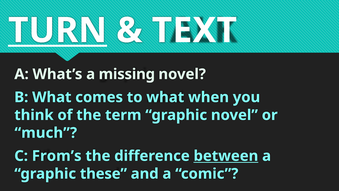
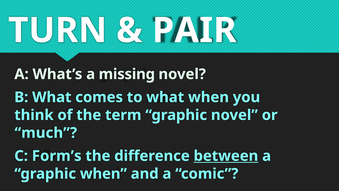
TURN underline: present -> none
TEXT: TEXT -> PAIR
From’s: From’s -> Form’s
graphic these: these -> when
